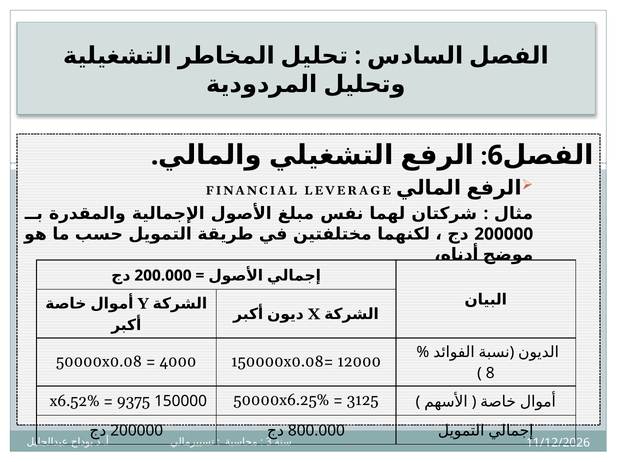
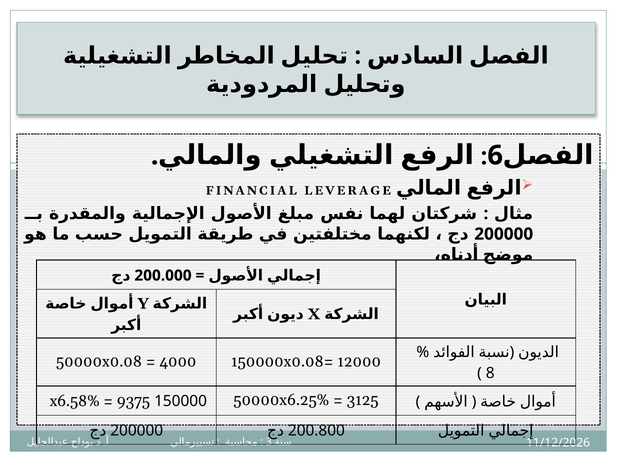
x6.52%: x6.52% -> x6.58%
800.000: 800.000 -> 200.800
